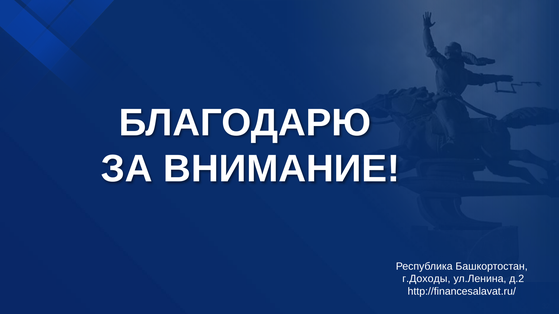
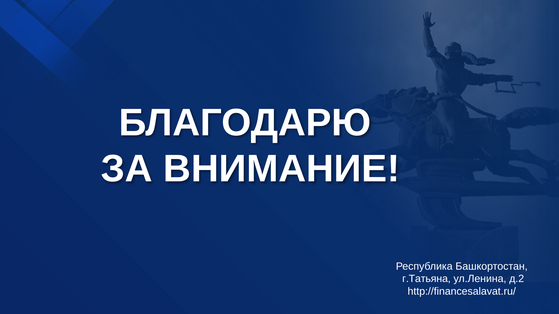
г.Доходы: г.Доходы -> г.Татьяна
